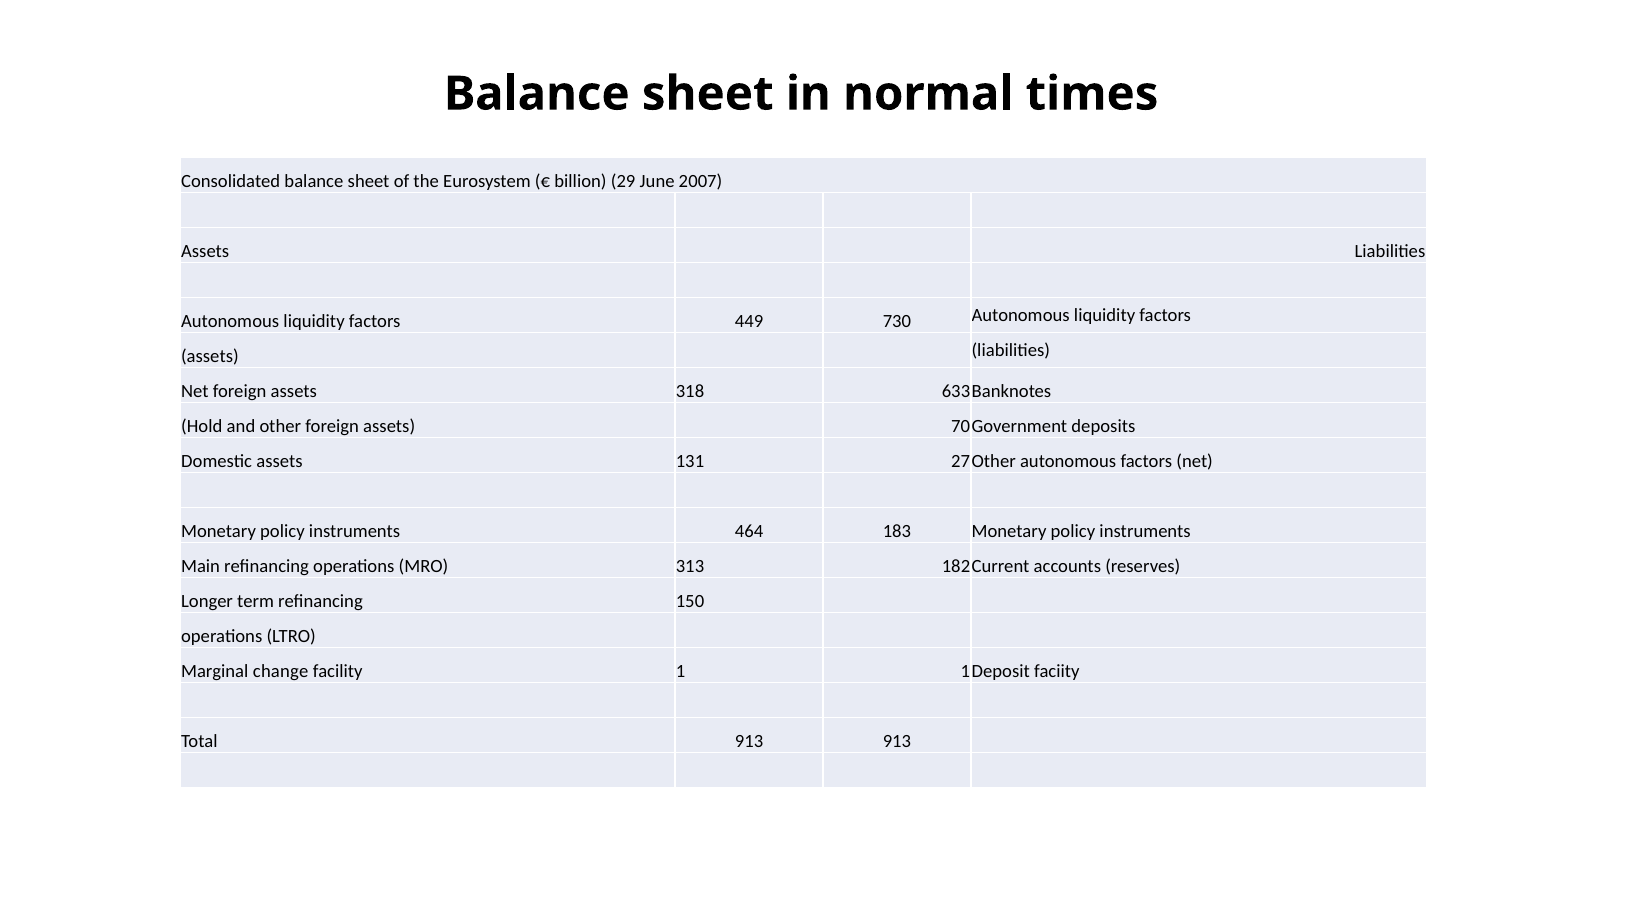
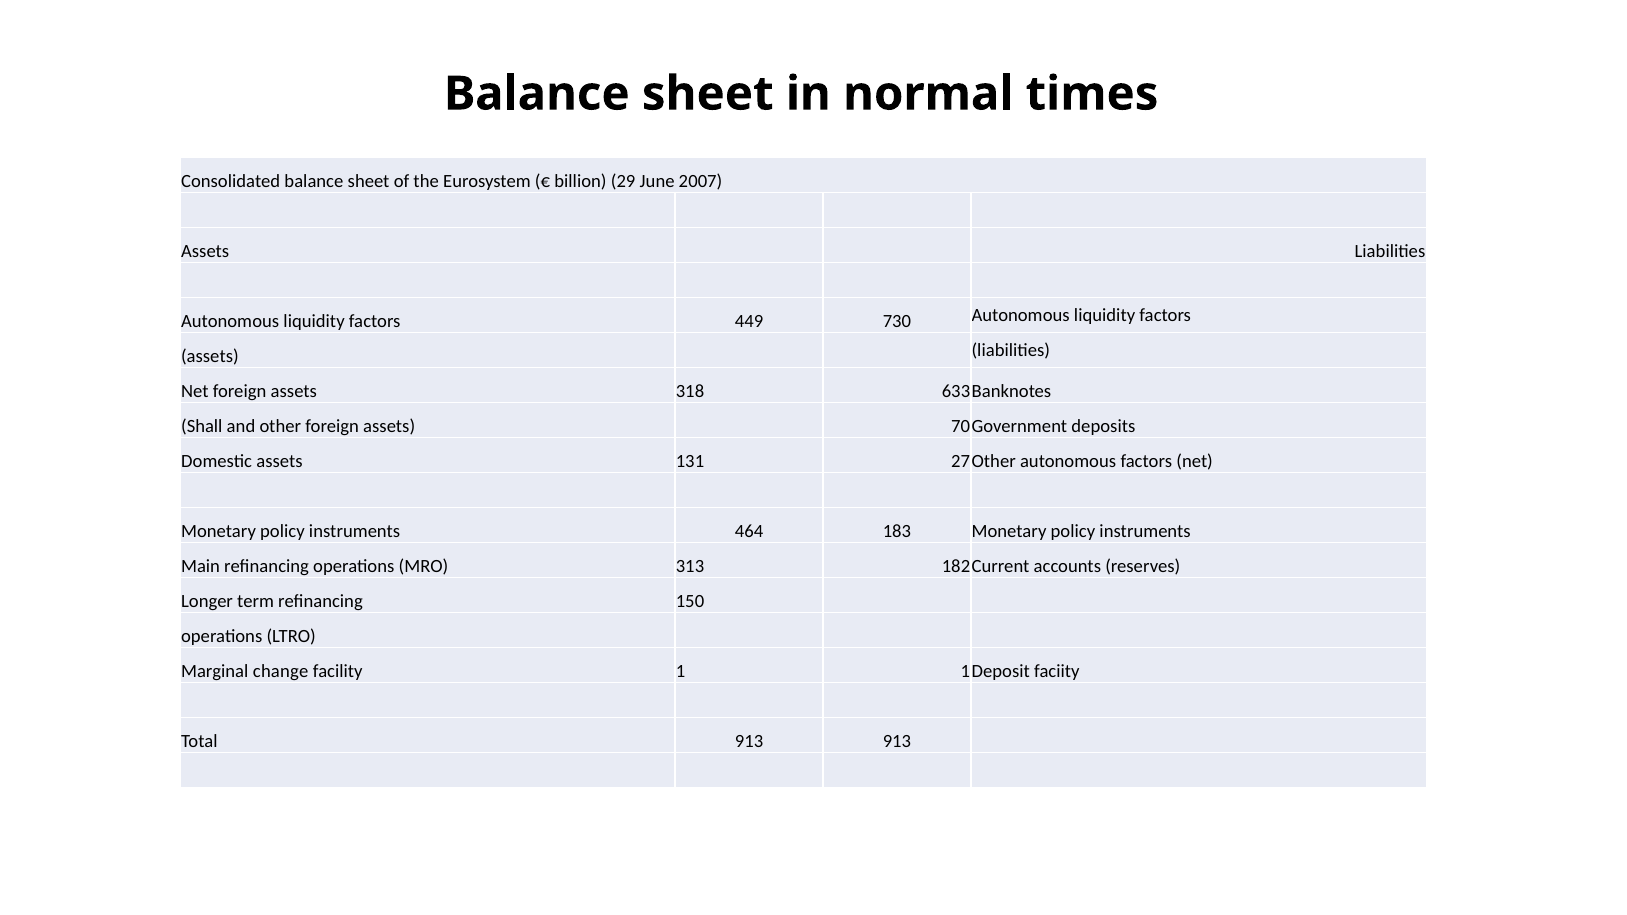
Hold: Hold -> Shall
